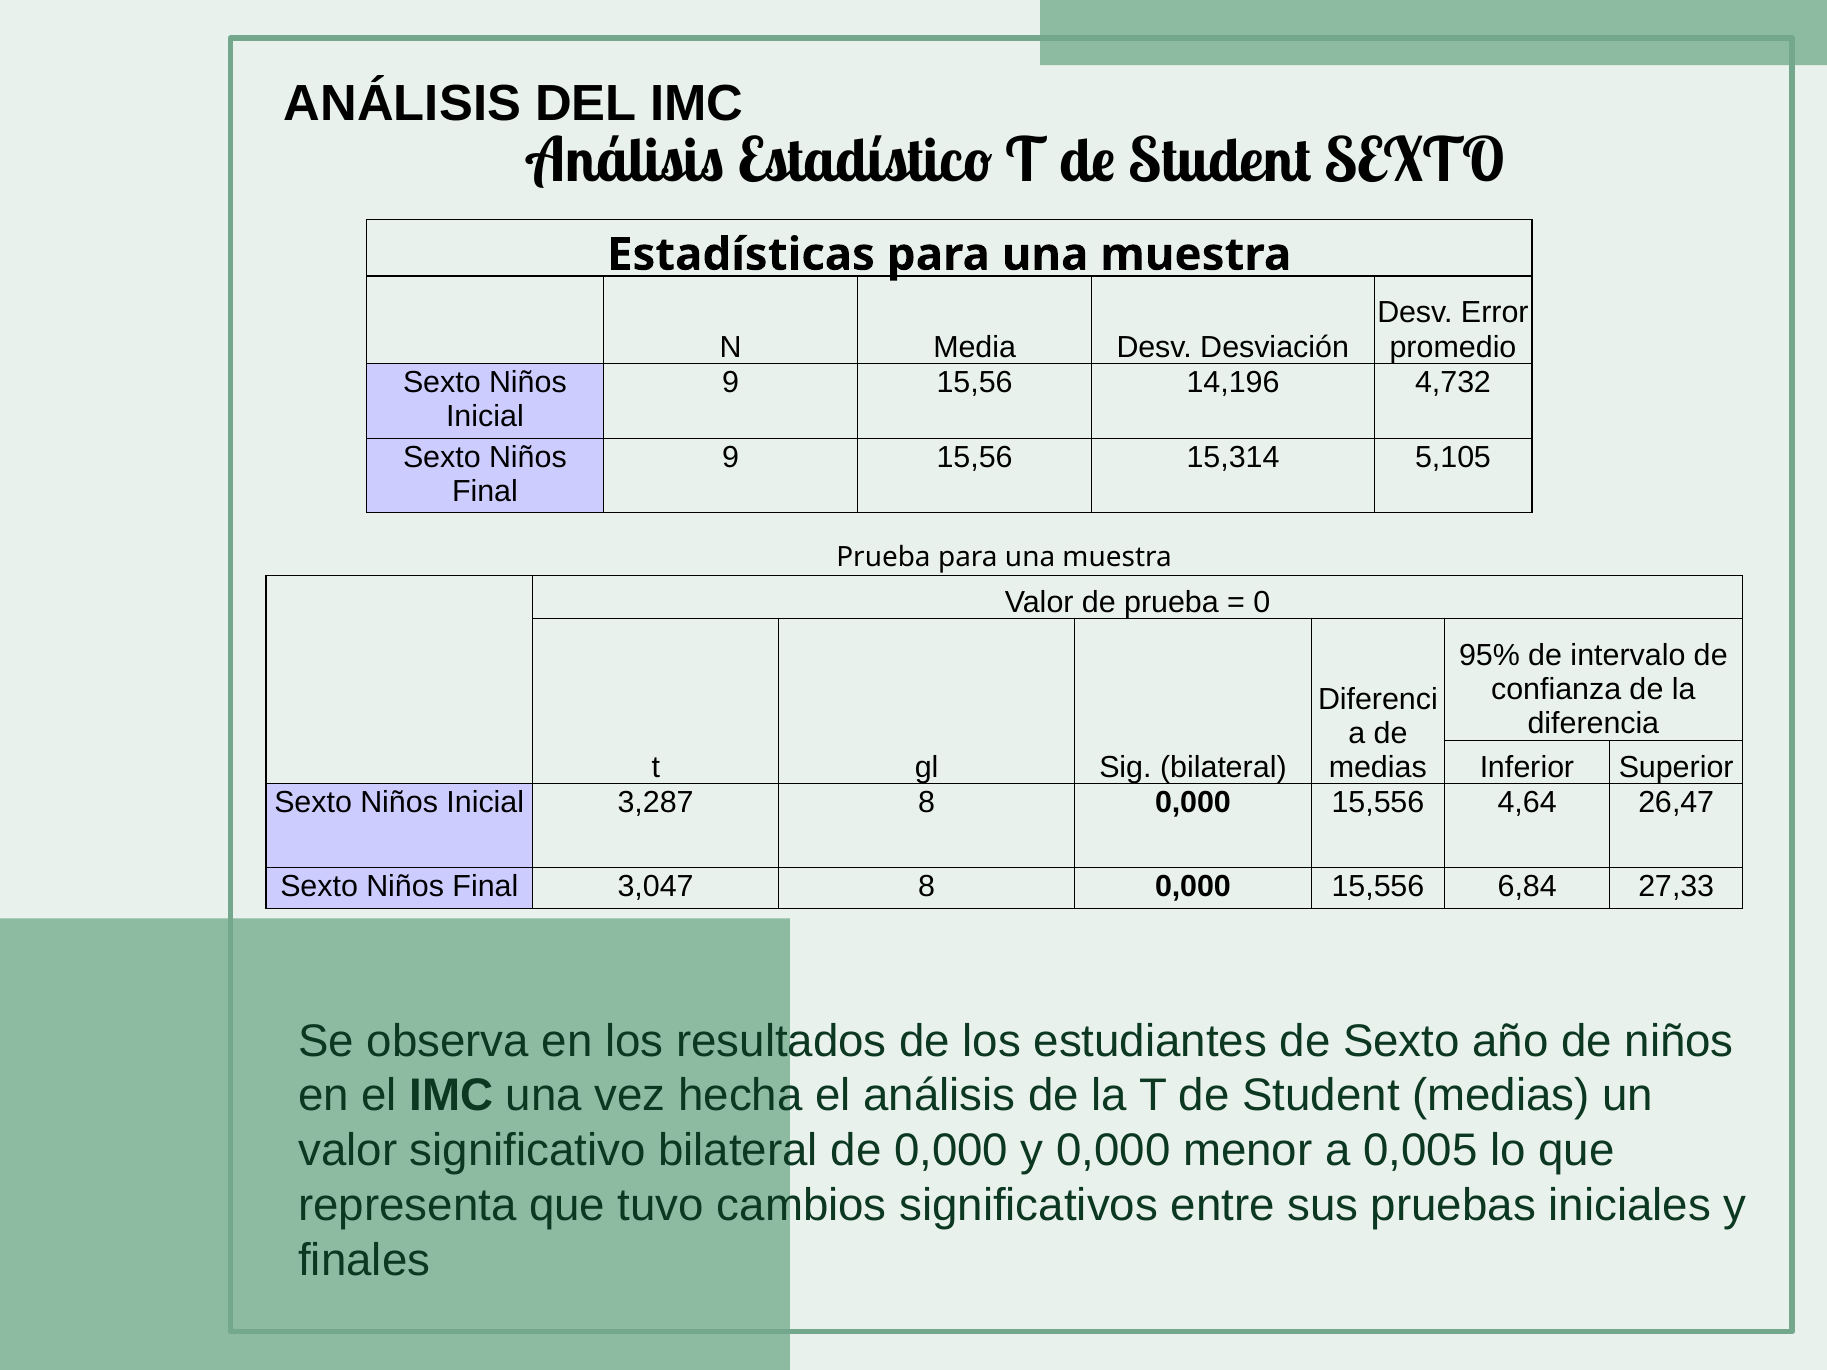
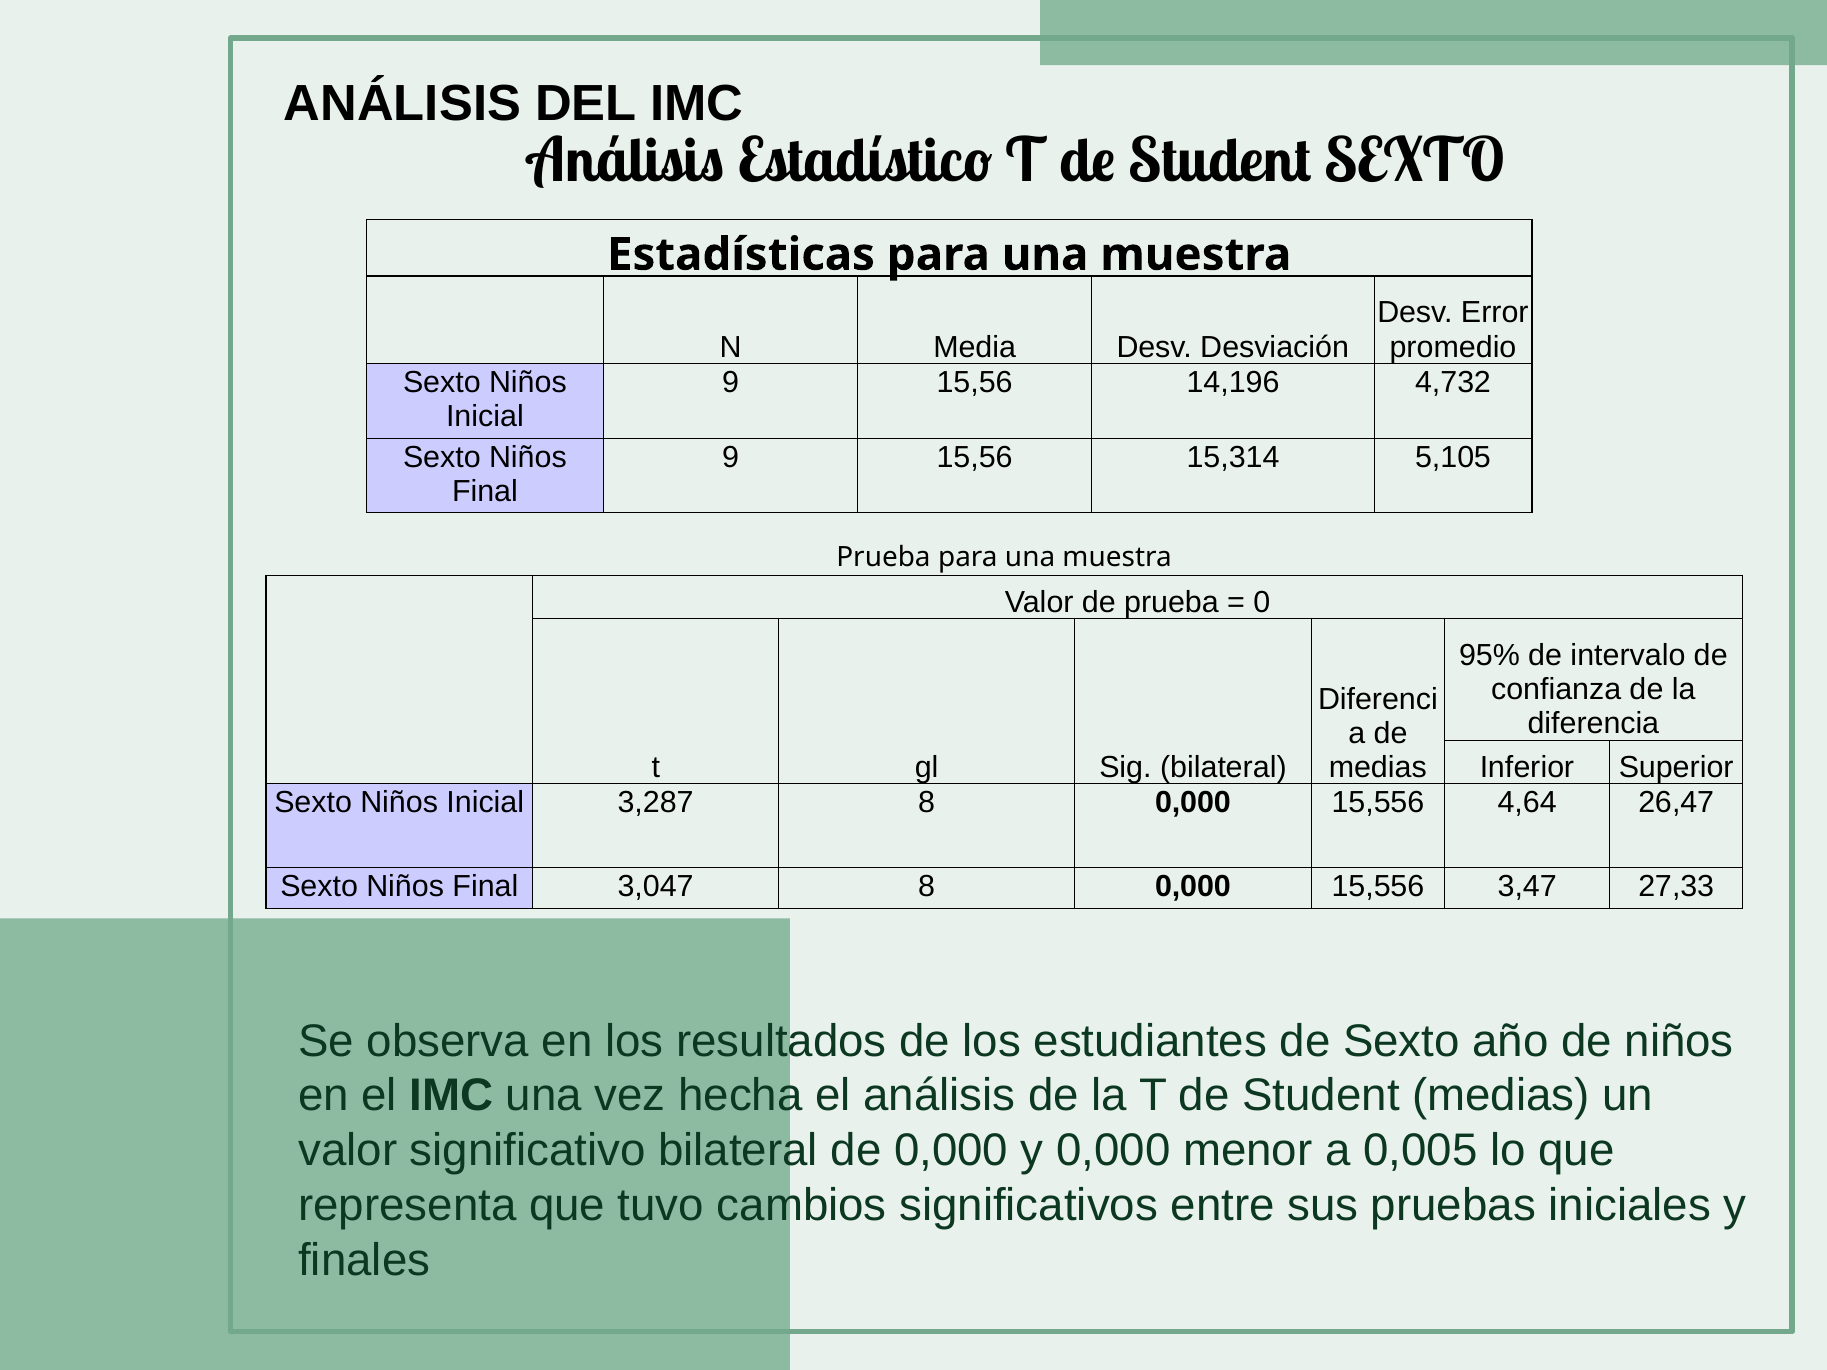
6,84: 6,84 -> 3,47
